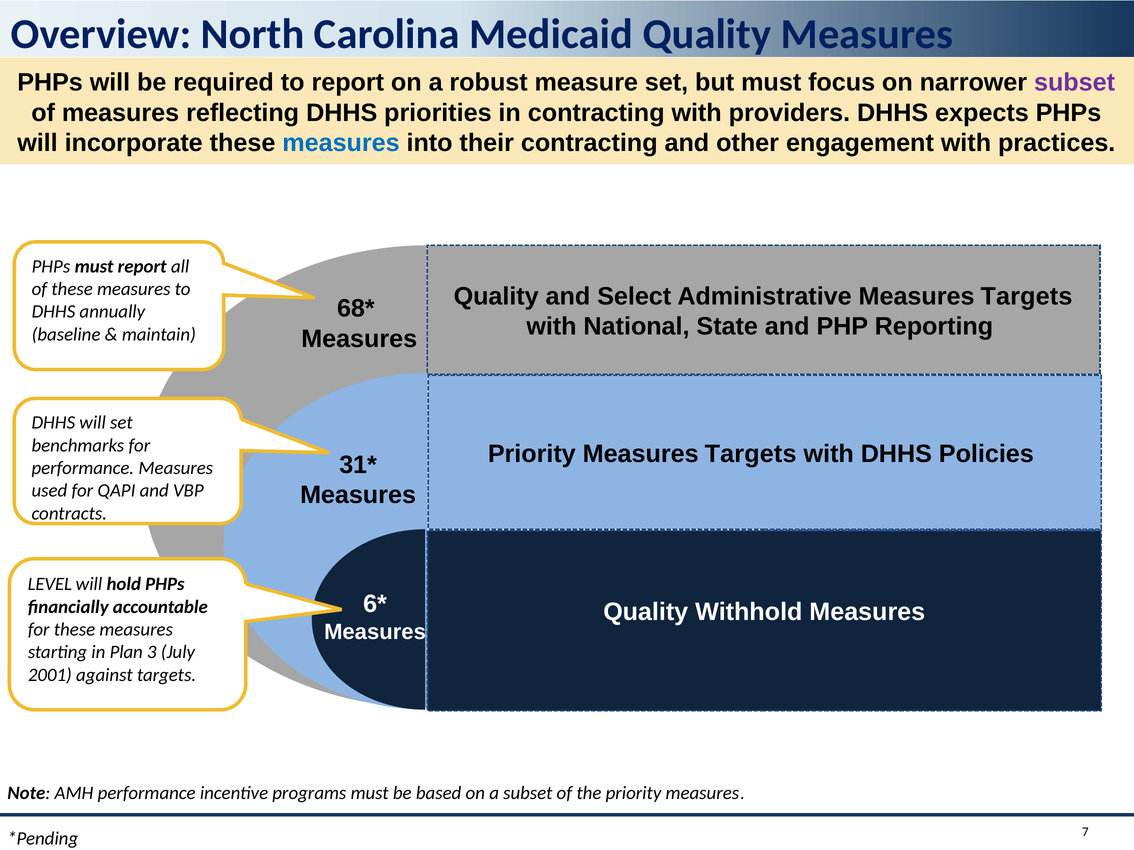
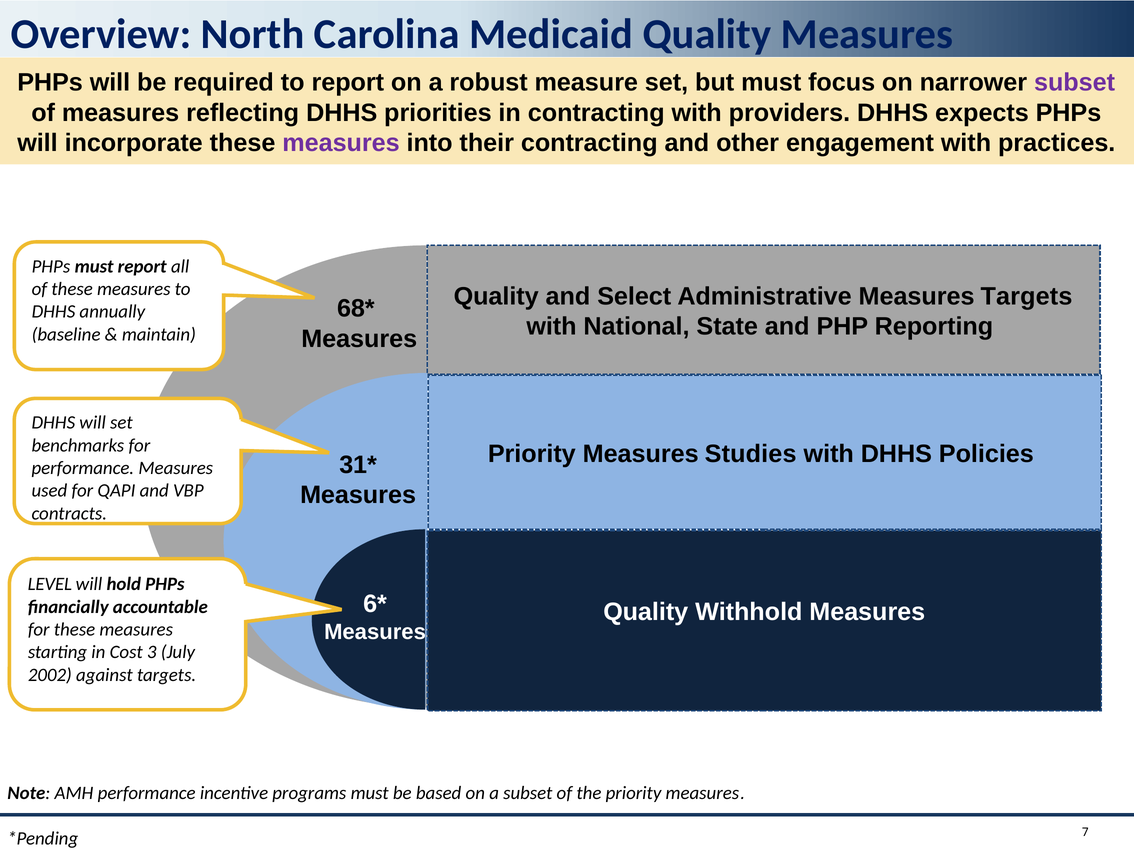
measures at (341, 143) colour: blue -> purple
Priority Measures Targets: Targets -> Studies
Plan: Plan -> Cost
2001: 2001 -> 2002
